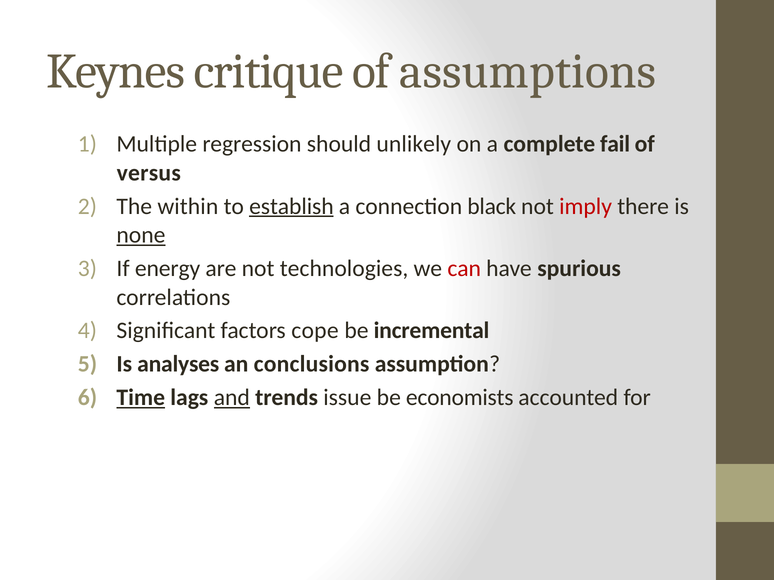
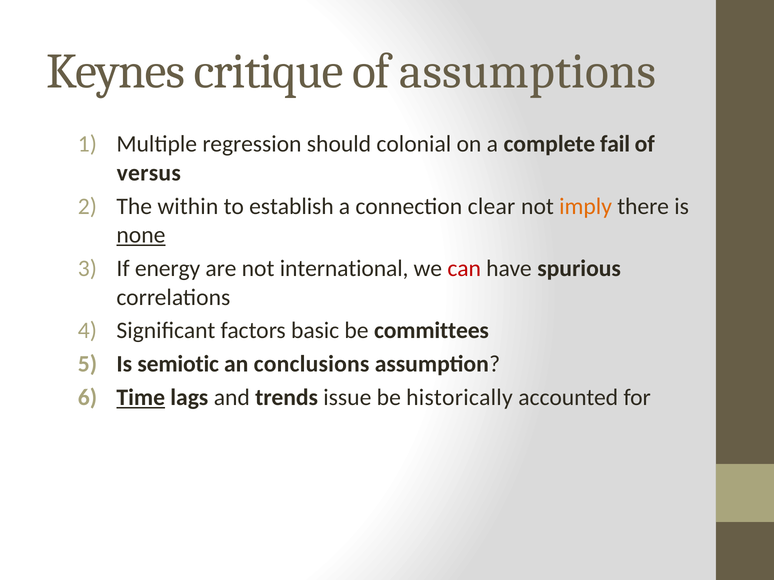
unlikely: unlikely -> colonial
establish underline: present -> none
black: black -> clear
imply colour: red -> orange
technologies: technologies -> international
cope: cope -> basic
incremental: incremental -> committees
analyses: analyses -> semiotic
and underline: present -> none
economists: economists -> historically
